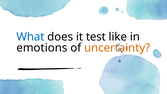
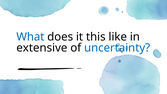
test: test -> this
emotions: emotions -> extensive
uncertainty colour: orange -> blue
